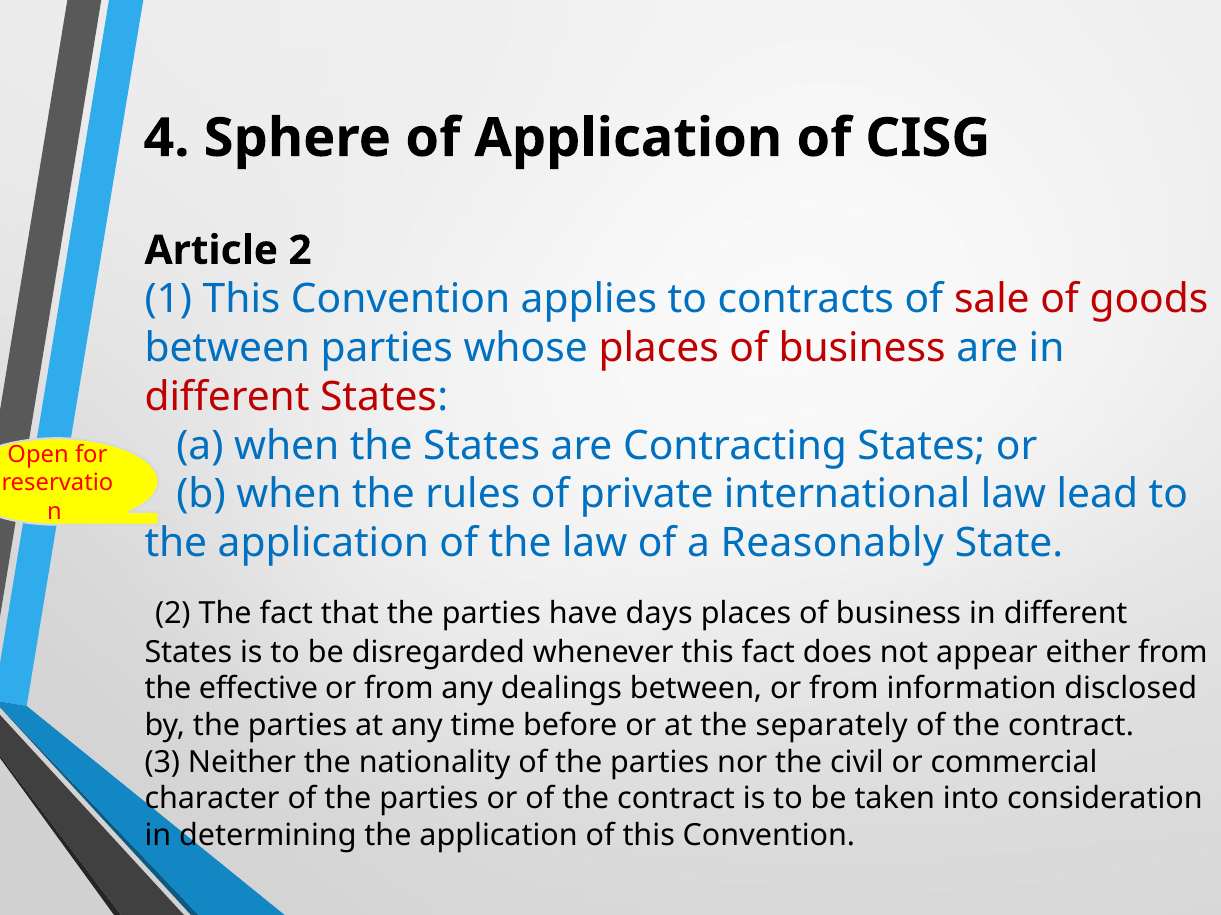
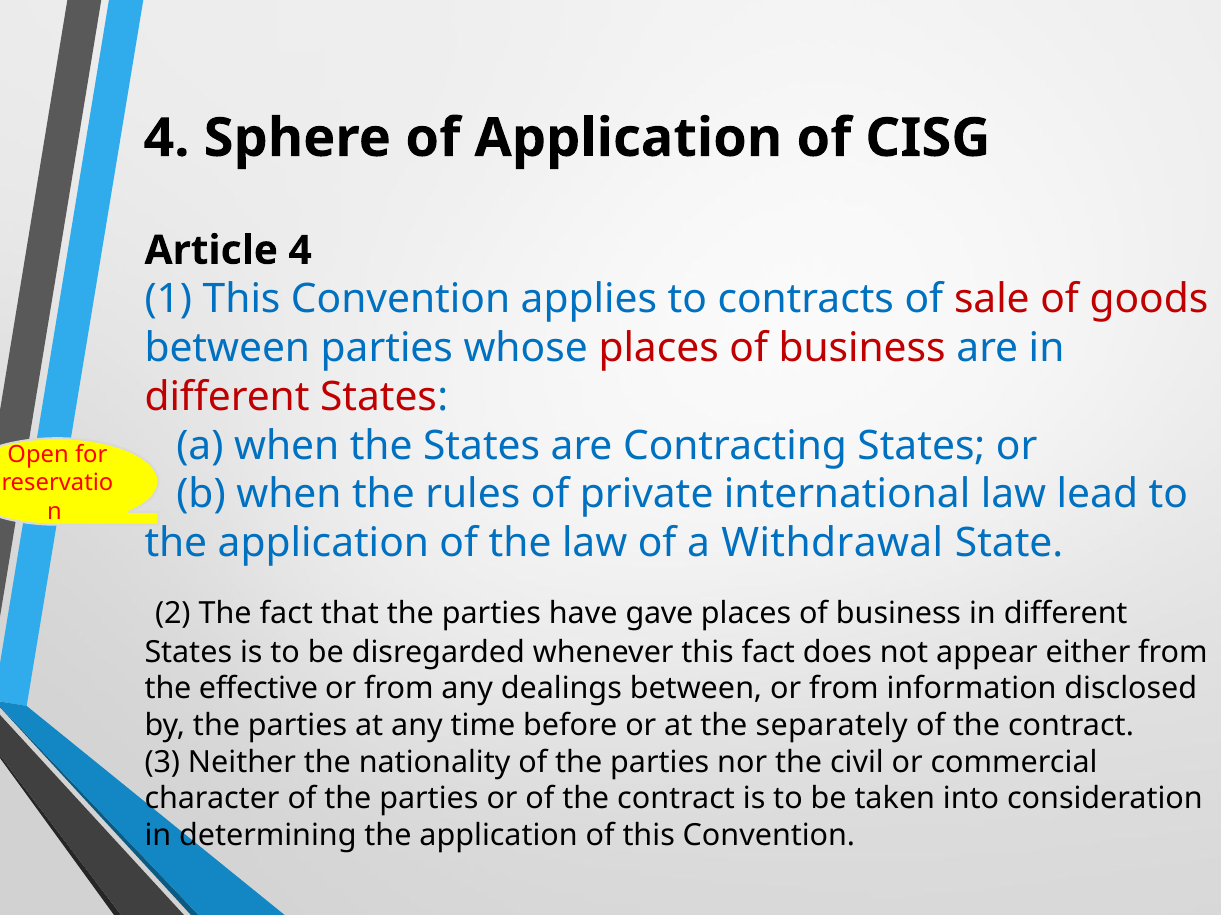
Article 2: 2 -> 4
Reasonably: Reasonably -> Withdrawal
days: days -> gave
